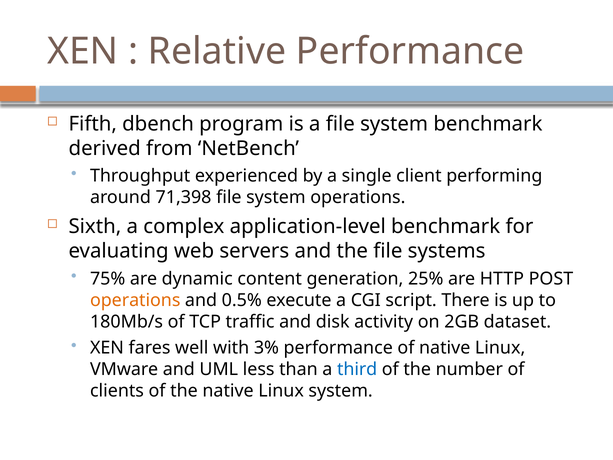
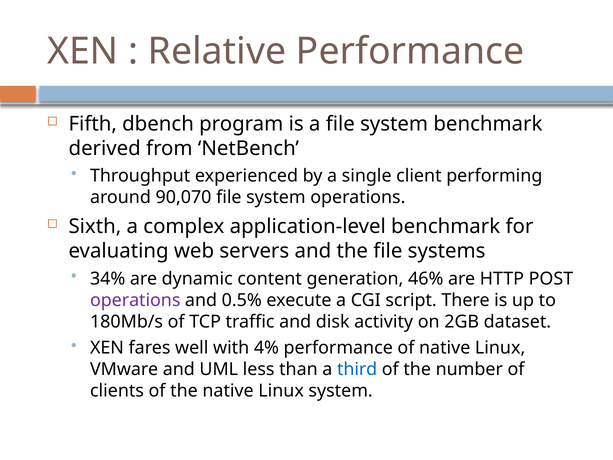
71,398: 71,398 -> 90,070
75%: 75% -> 34%
25%: 25% -> 46%
operations at (135, 300) colour: orange -> purple
3%: 3% -> 4%
